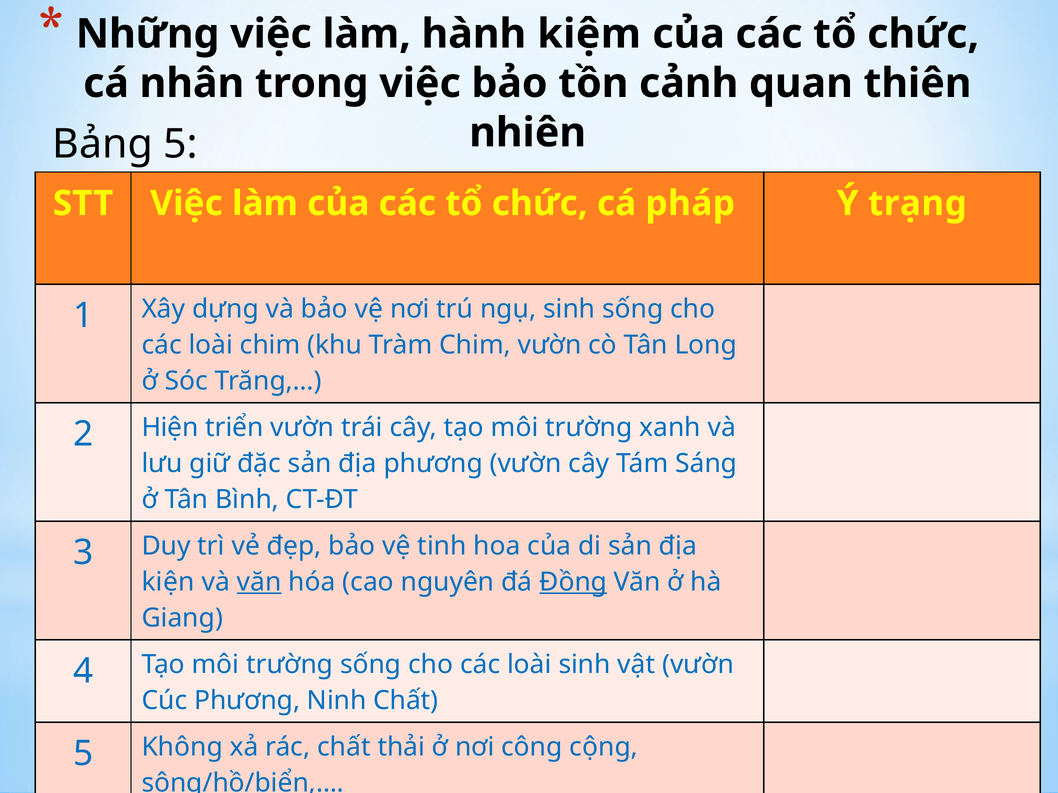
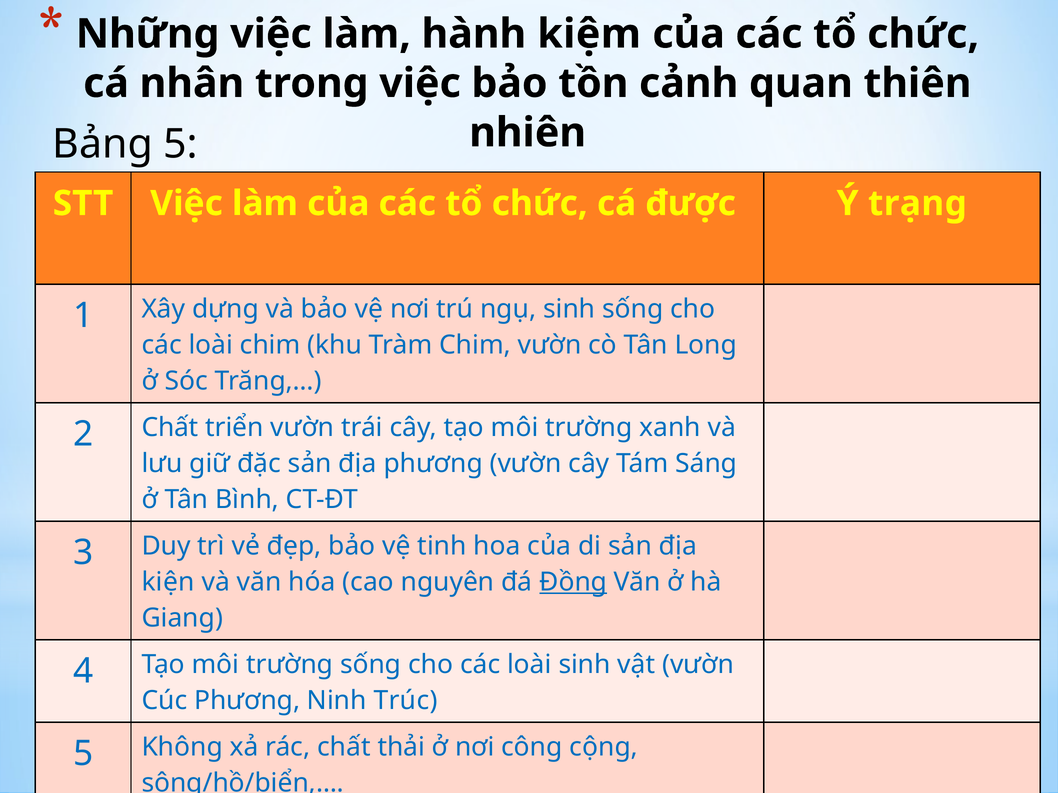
pháp: pháp -> được
2 Hiện: Hiện -> Chất
văn at (259, 582) underline: present -> none
Ninh Chất: Chất -> Trúc
